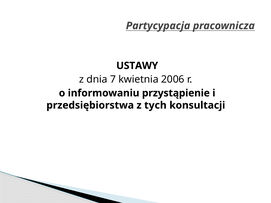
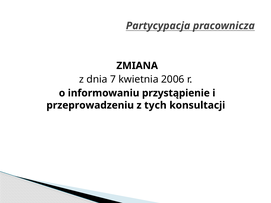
USTAWY: USTAWY -> ZMIANA
przedsiębiorstwa: przedsiębiorstwa -> przeprowadzeniu
